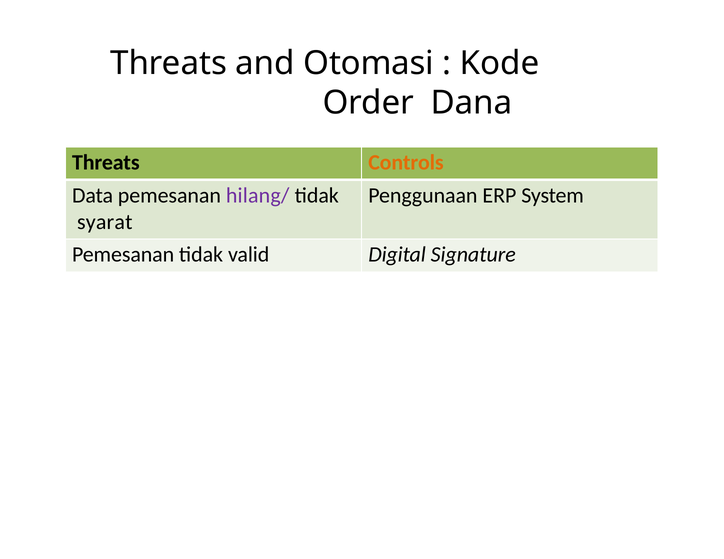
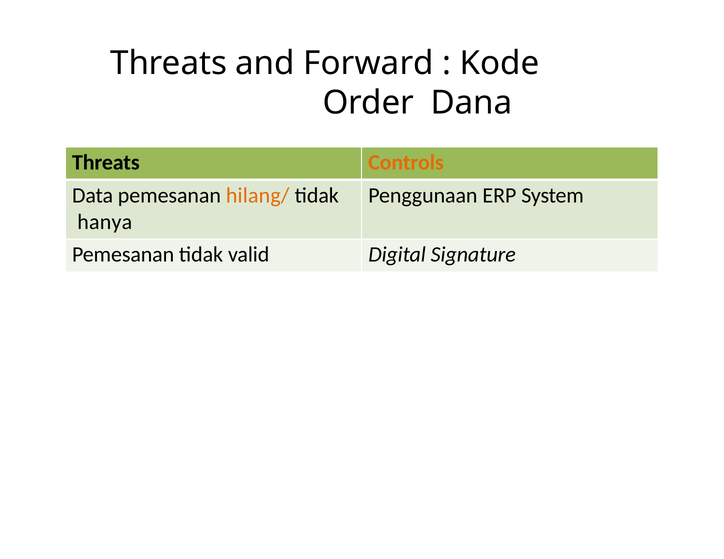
Otomasi: Otomasi -> Forward
hilang/ colour: purple -> orange
syarat: syarat -> hanya
